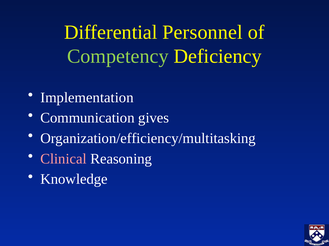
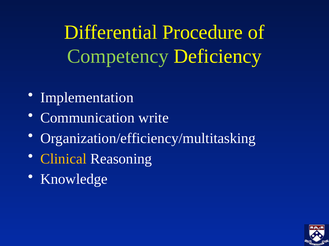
Personnel: Personnel -> Procedure
gives: gives -> write
Clinical colour: pink -> yellow
